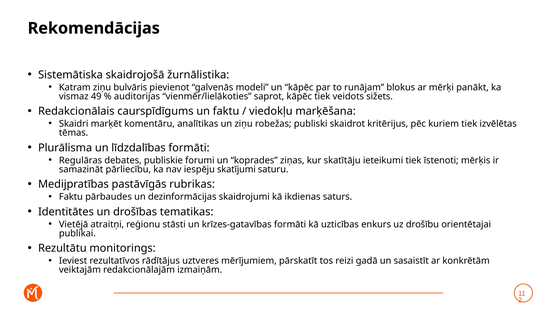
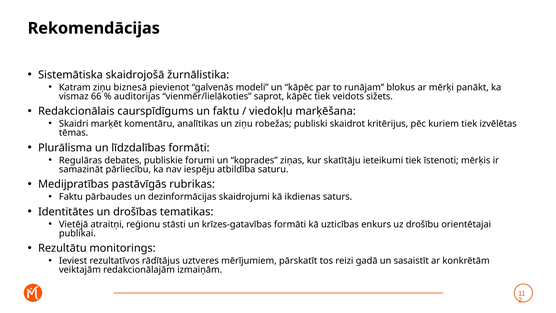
bulvāris: bulvāris -> biznesā
49: 49 -> 66
skatījumi: skatījumi -> atbildība
